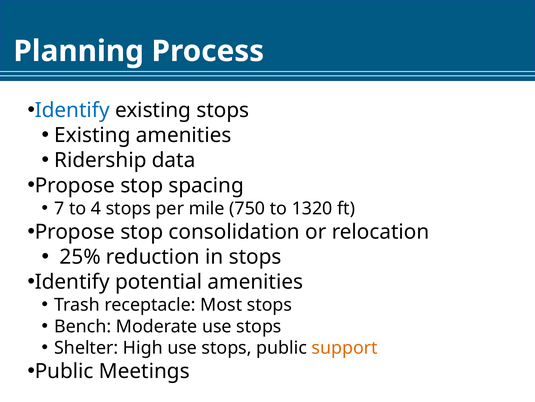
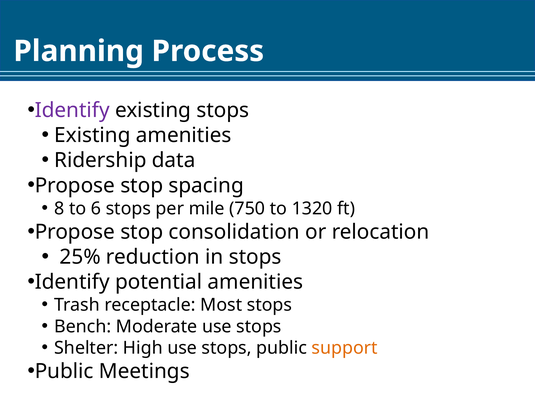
Identify at (72, 110) colour: blue -> purple
7: 7 -> 8
4: 4 -> 6
